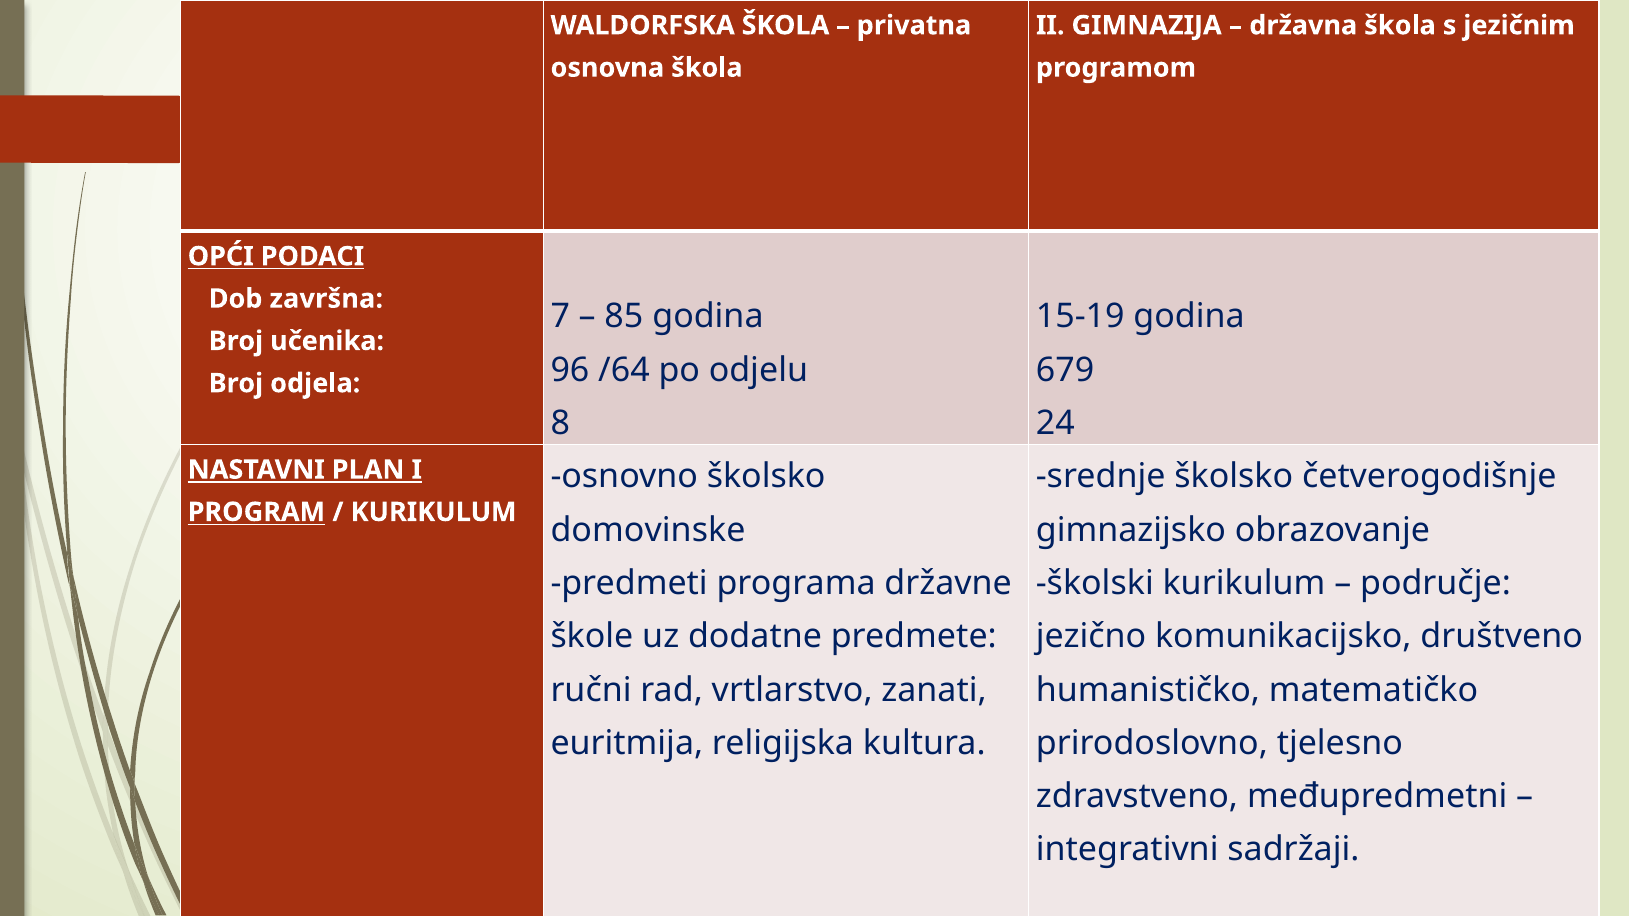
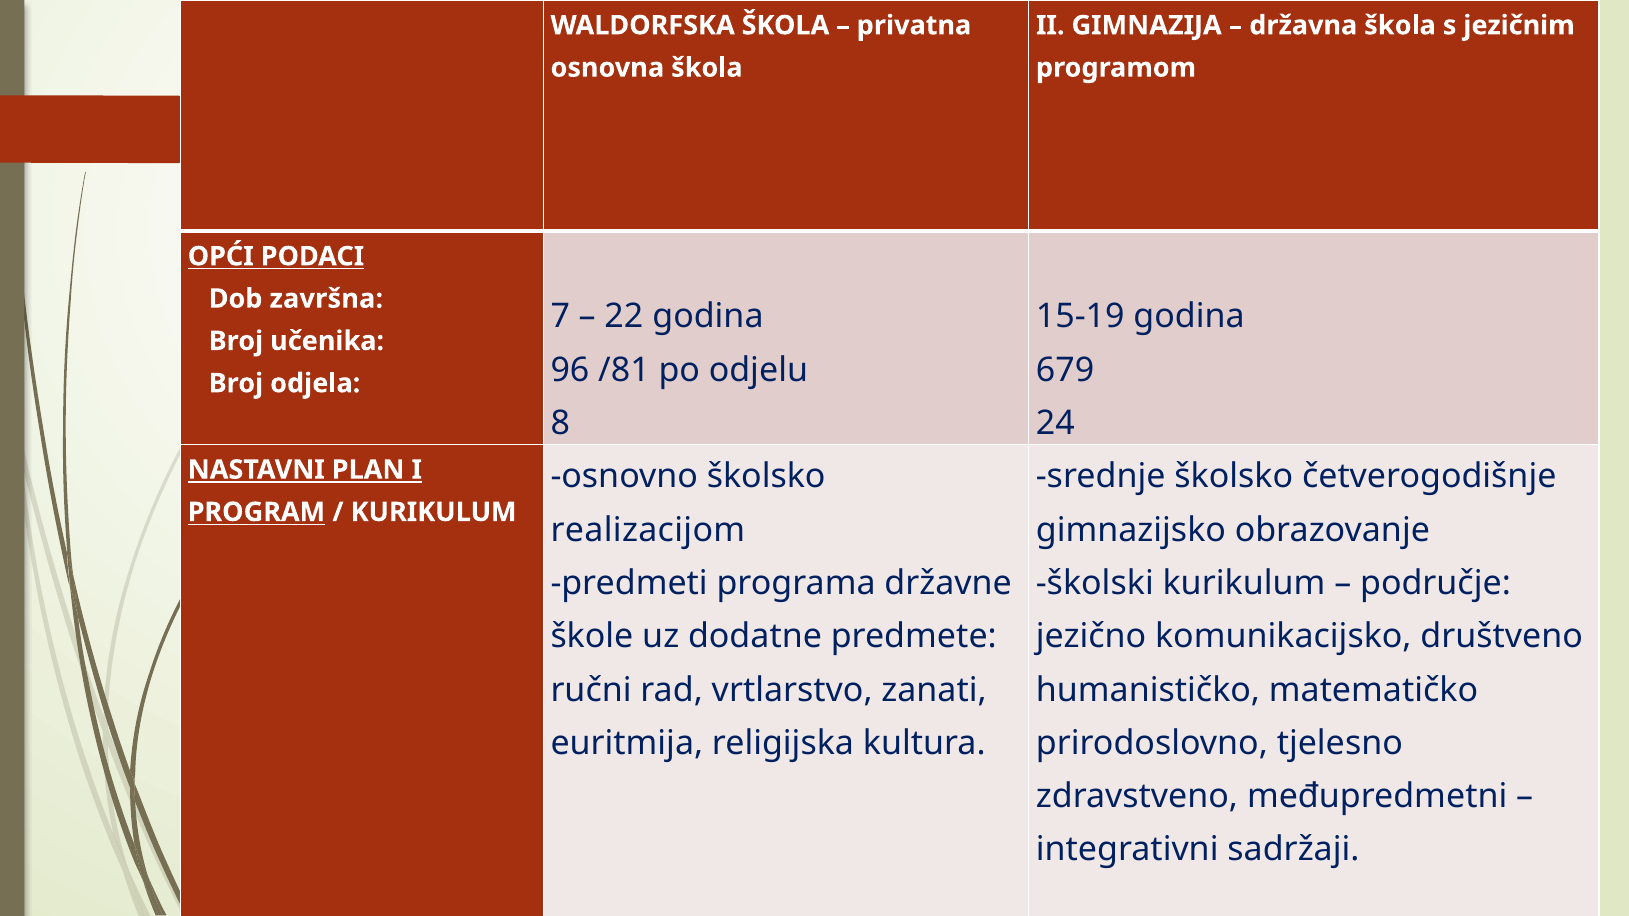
85: 85 -> 22
/64: /64 -> /81
domovinske: domovinske -> realizacijom
